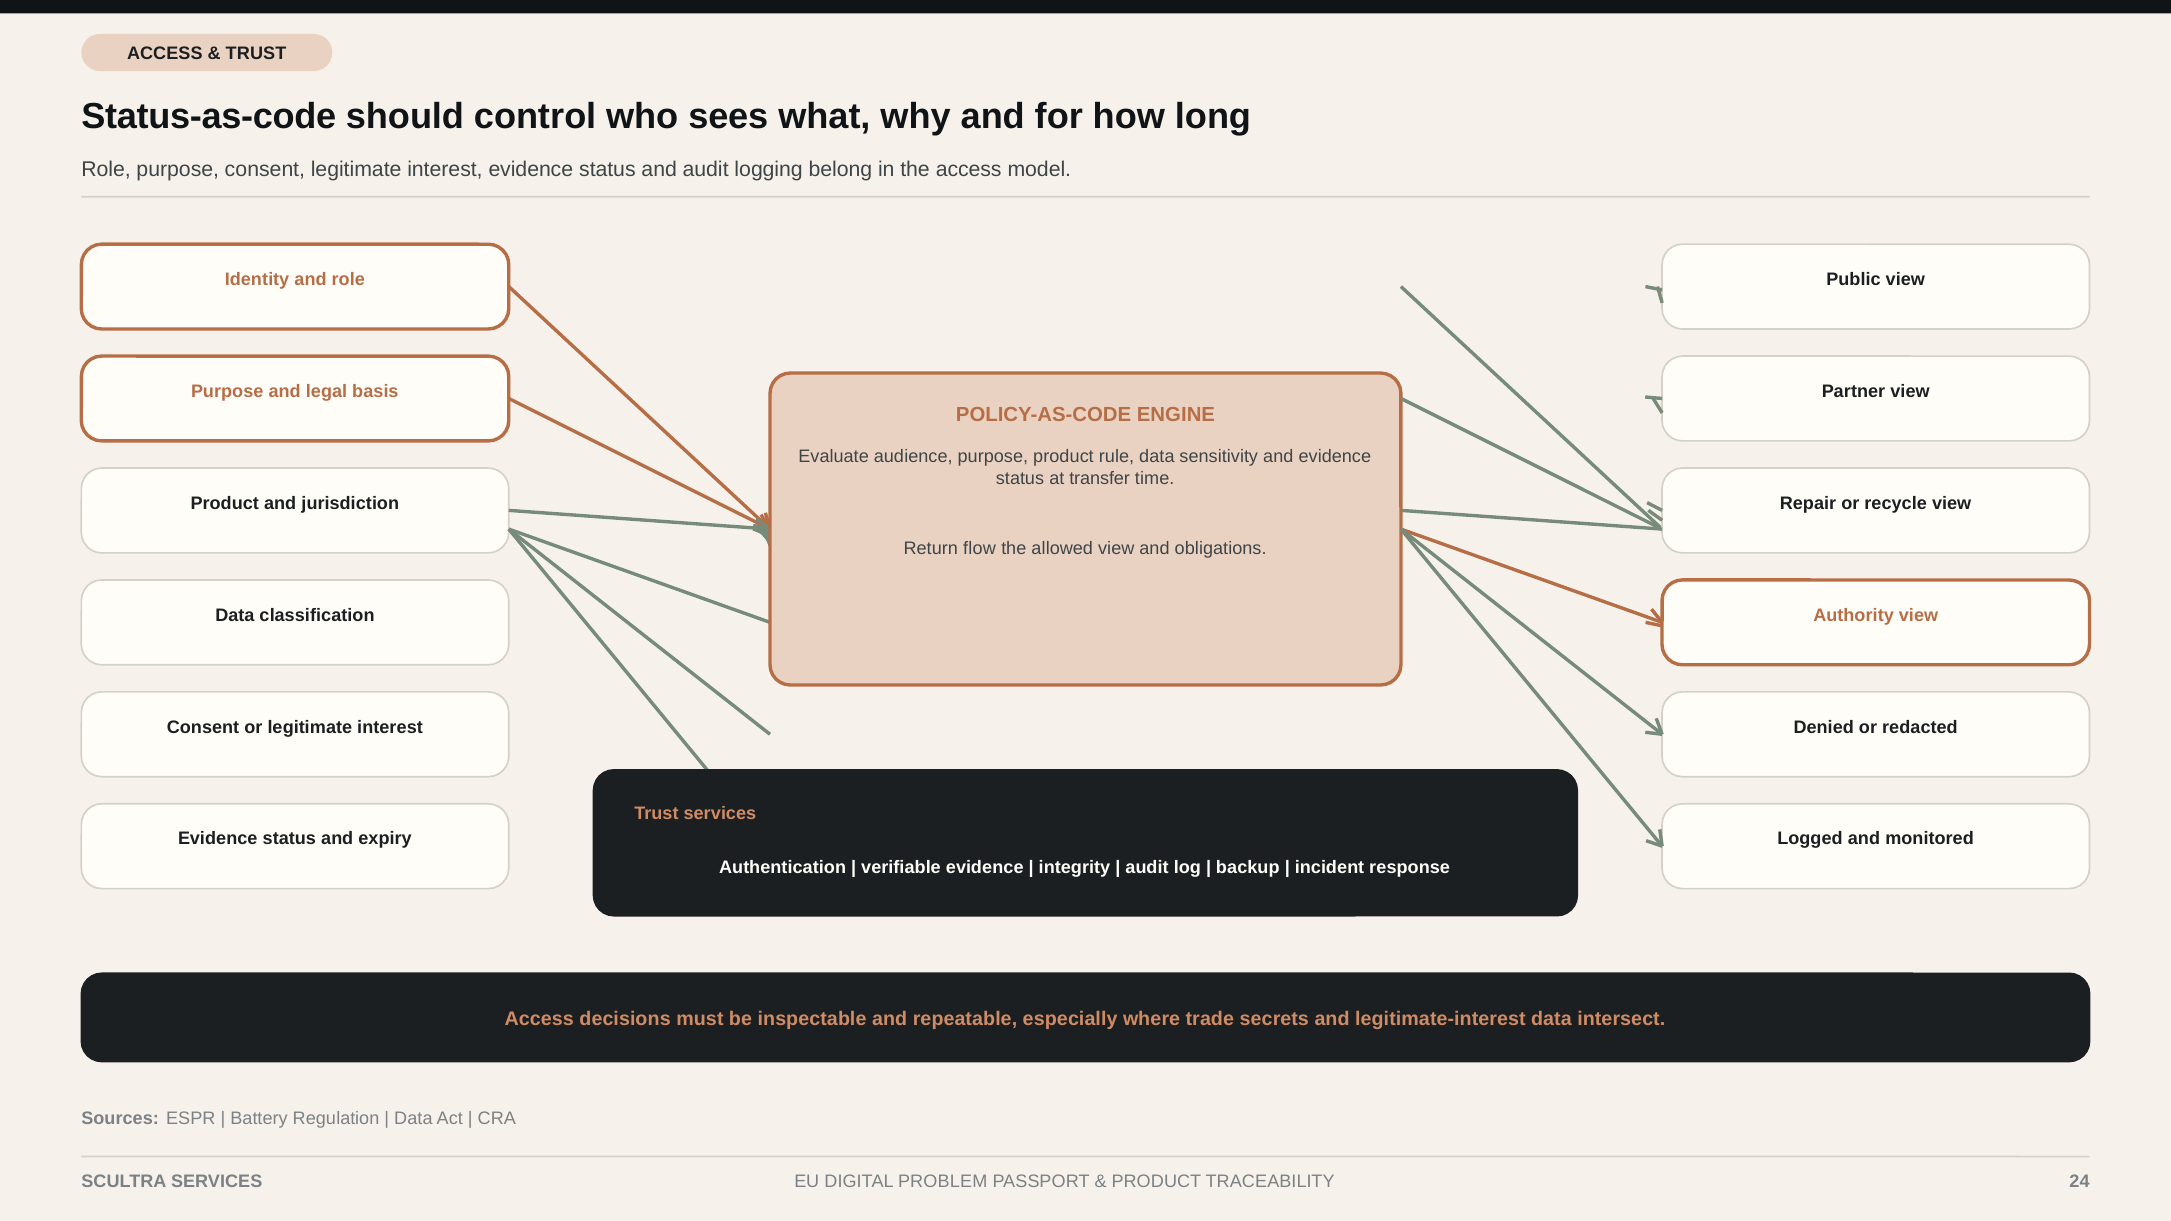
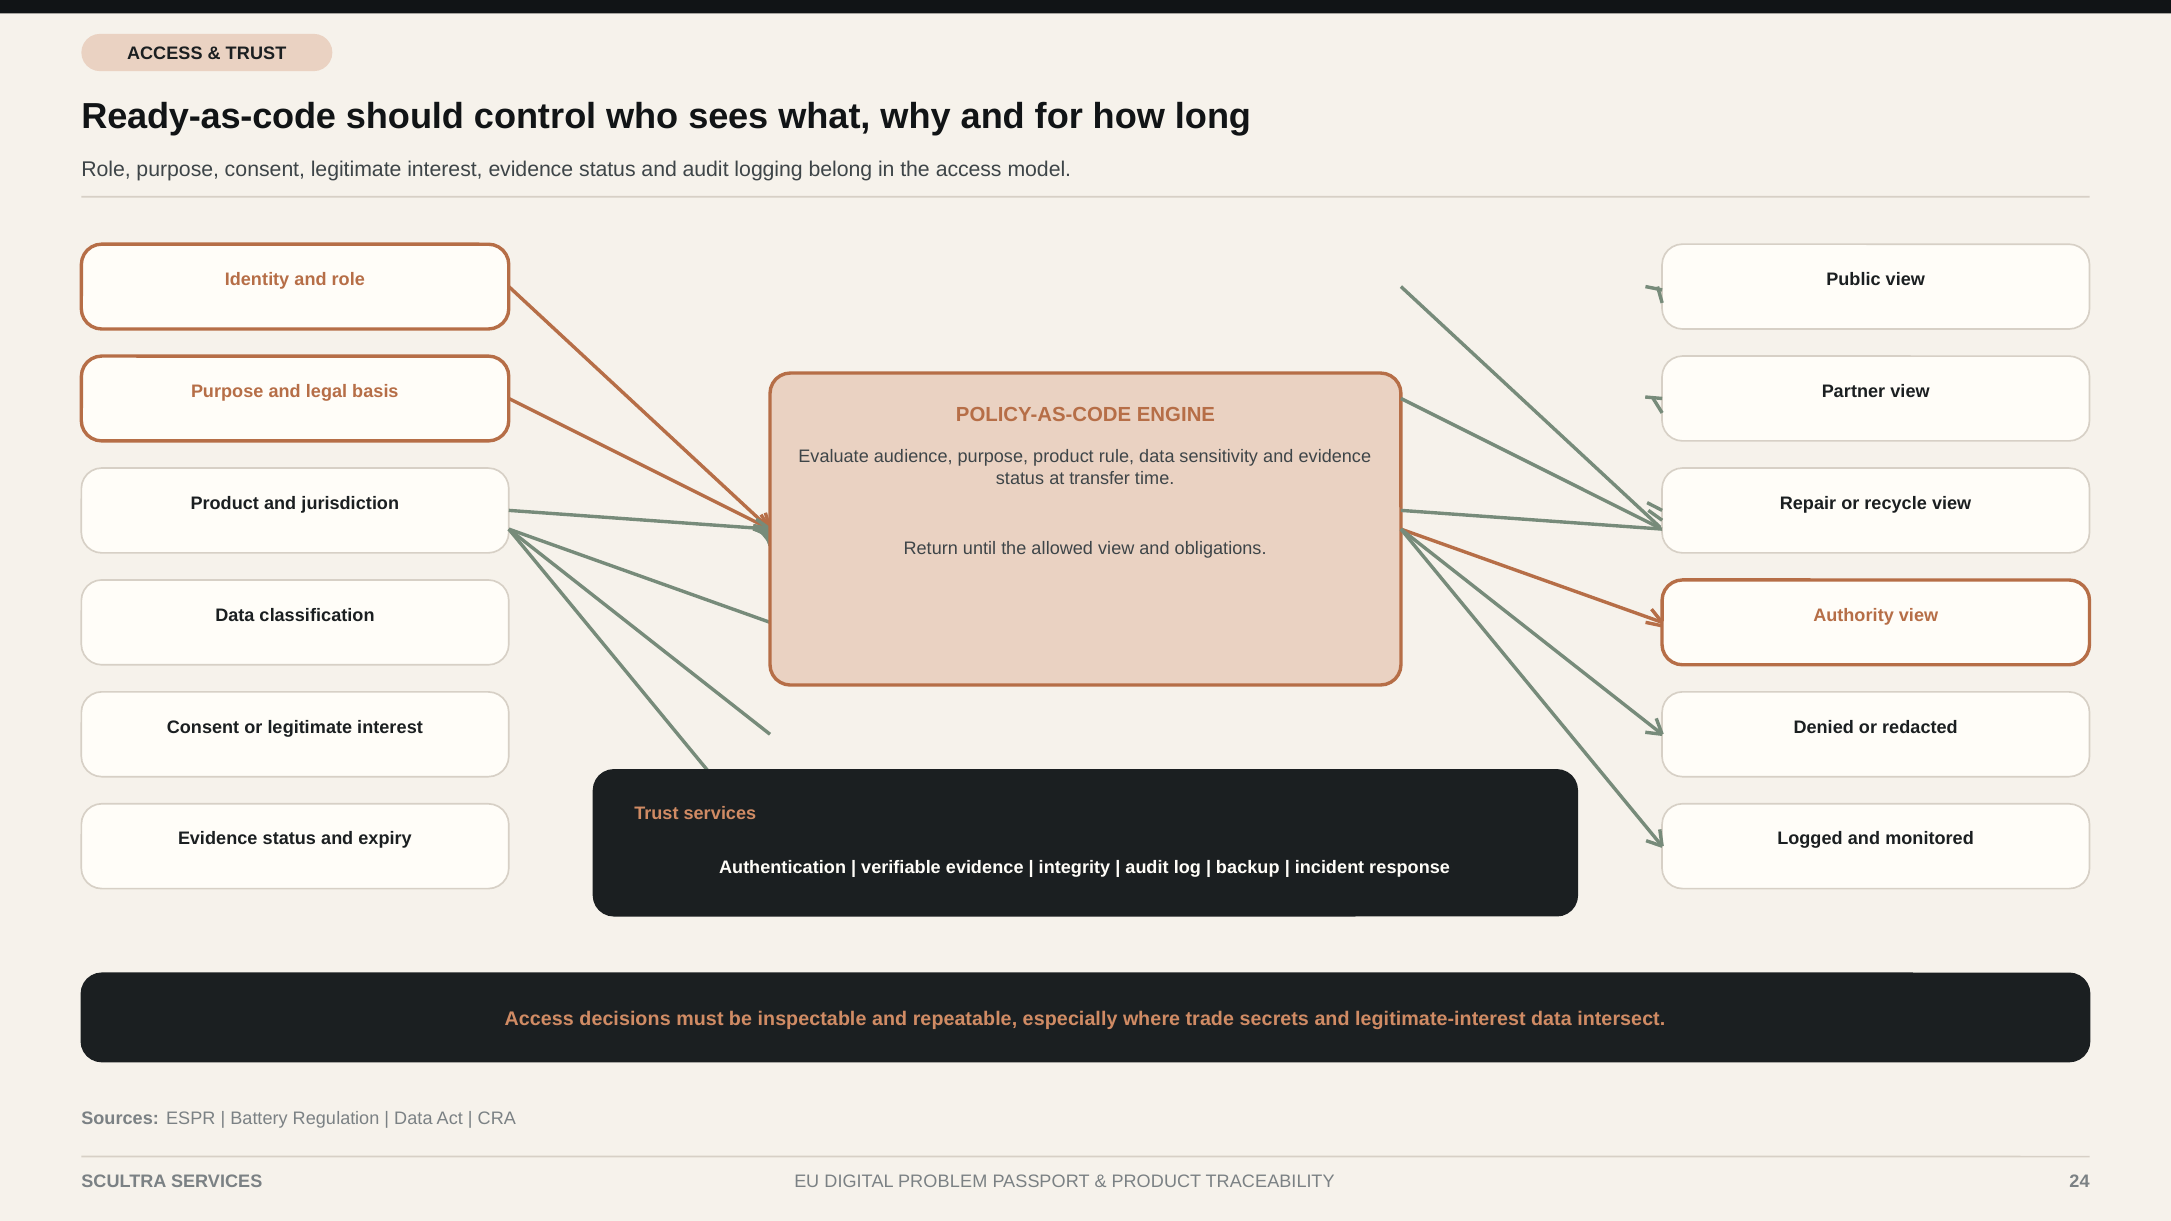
Status-as-code: Status-as-code -> Ready-as-code
flow: flow -> until
